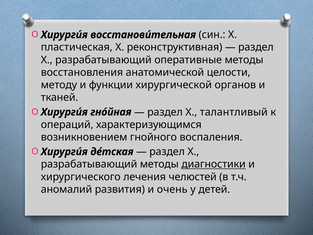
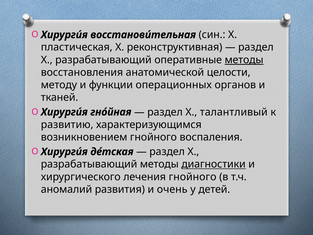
методы at (244, 60) underline: none -> present
хирургической: хирургической -> операционных
операций: операций -> развитию
лечения челюстей: челюстей -> гнойного
